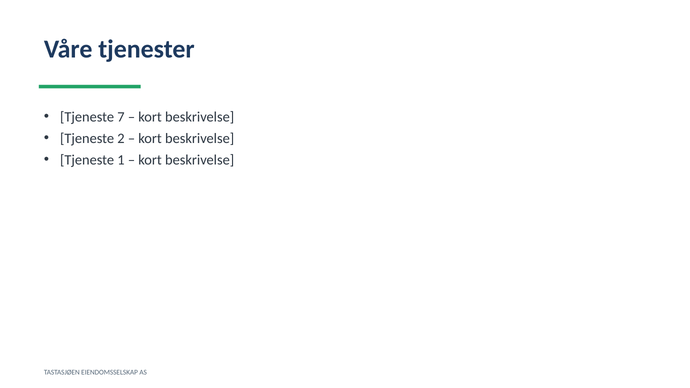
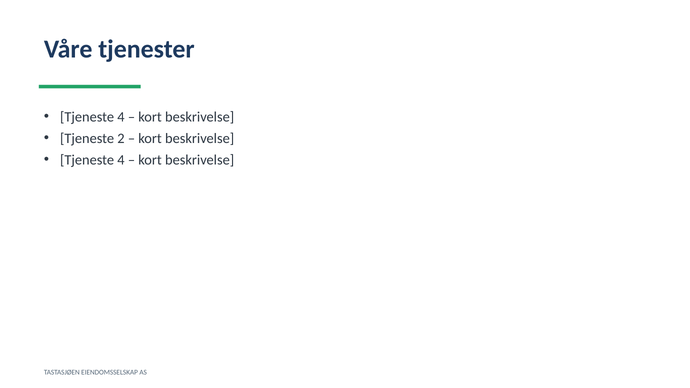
7 at (121, 117): 7 -> 4
1 at (121, 160): 1 -> 4
